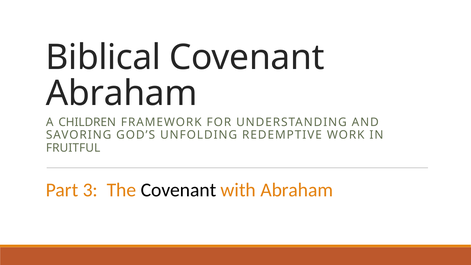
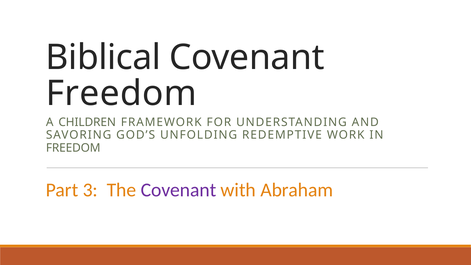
Abraham at (122, 94): Abraham -> Freedom
FRUITFUL at (73, 148): FRUITFUL -> FREEDOM
Covenant at (178, 190) colour: black -> purple
